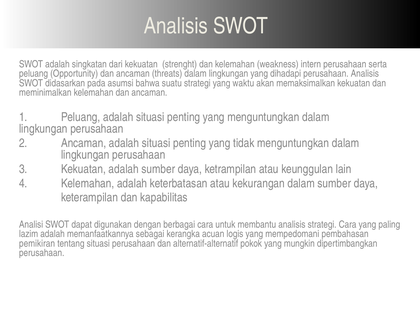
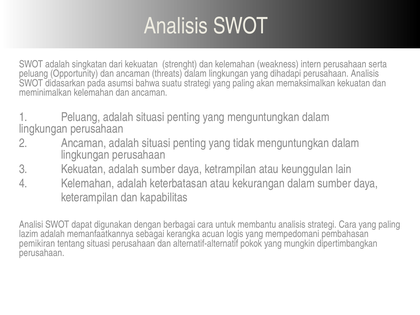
strategi yang waktu: waktu -> paling
